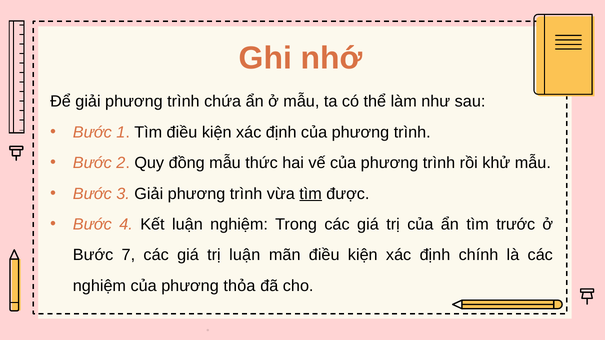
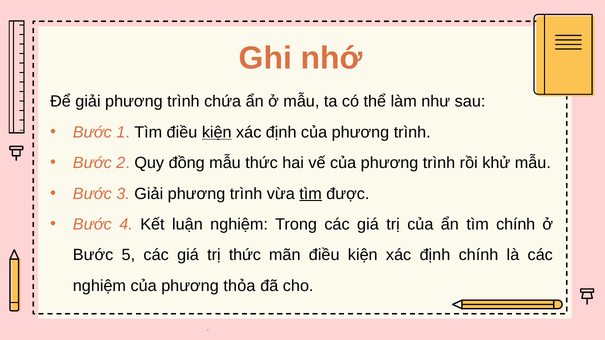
kiện at (217, 132) underline: none -> present
tìm trước: trước -> chính
7: 7 -> 5
trị luận: luận -> thức
